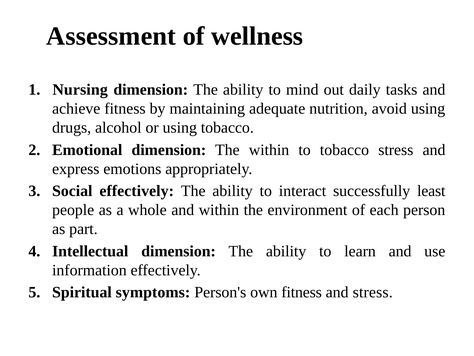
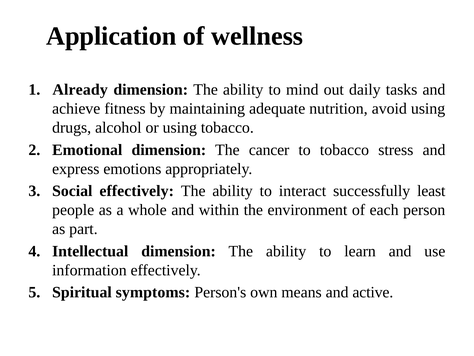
Assessment: Assessment -> Application
Nursing: Nursing -> Already
The within: within -> cancer
own fitness: fitness -> means
and stress: stress -> active
